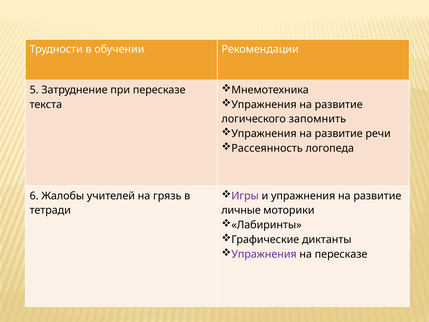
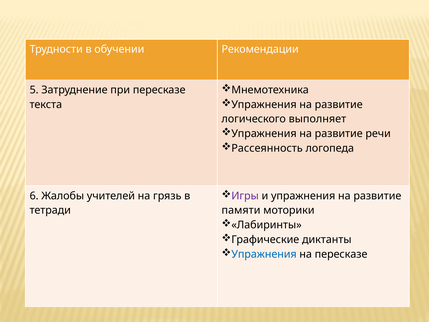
запомнить: запомнить -> выполняет
личные: личные -> памяти
Упражнения at (264, 254) colour: purple -> blue
